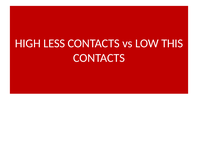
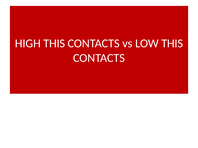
HIGH LESS: LESS -> THIS
